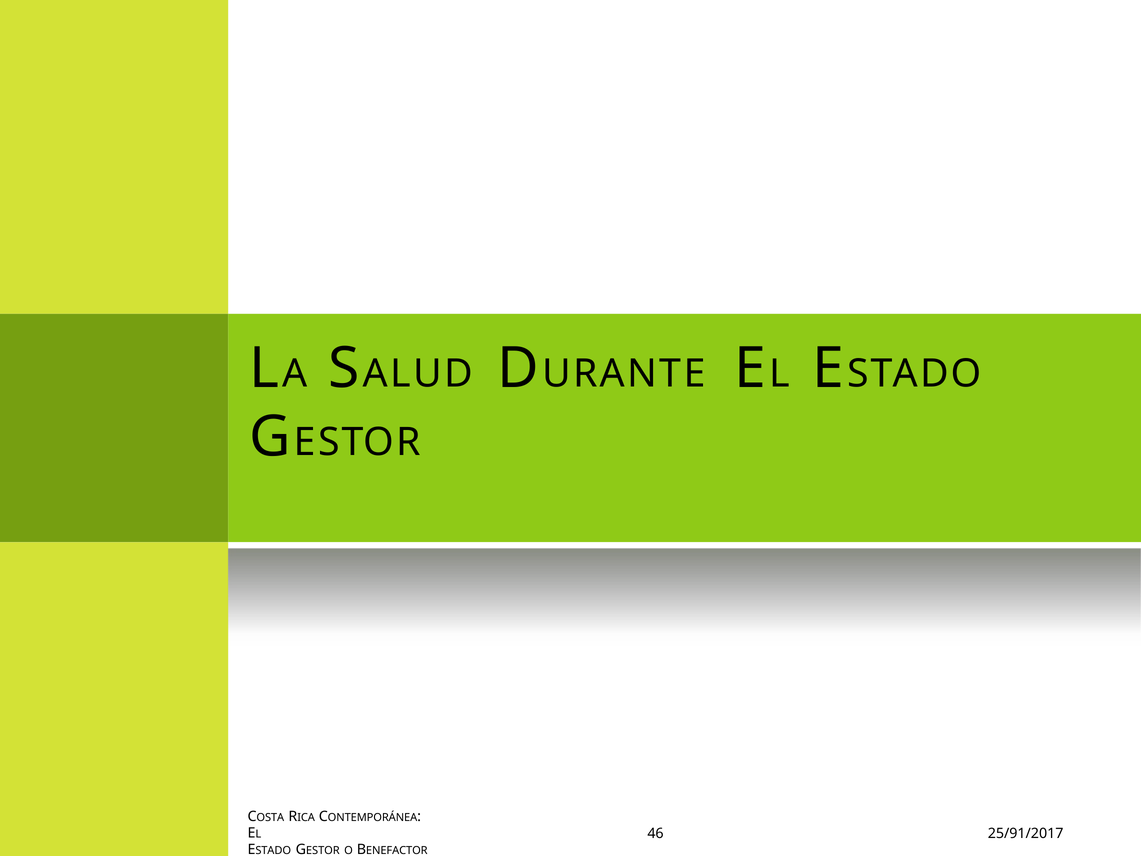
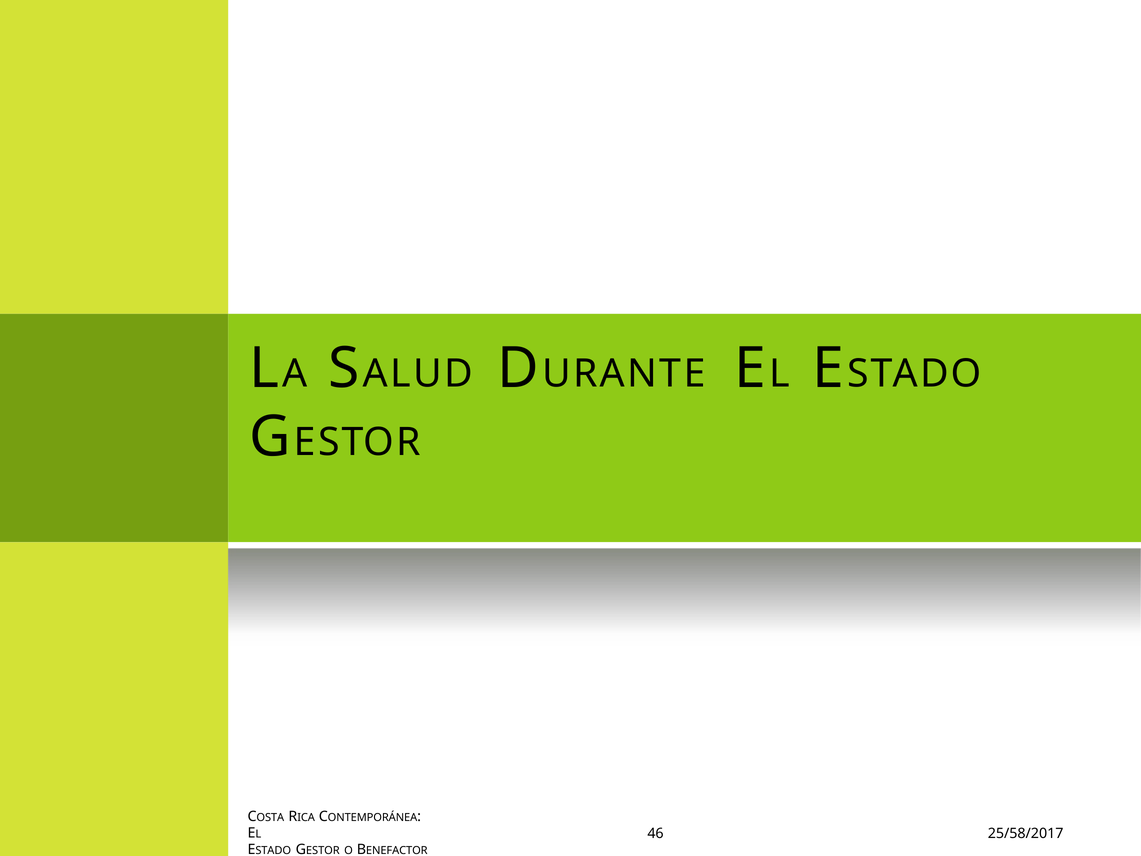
25/91/2017: 25/91/2017 -> 25/58/2017
